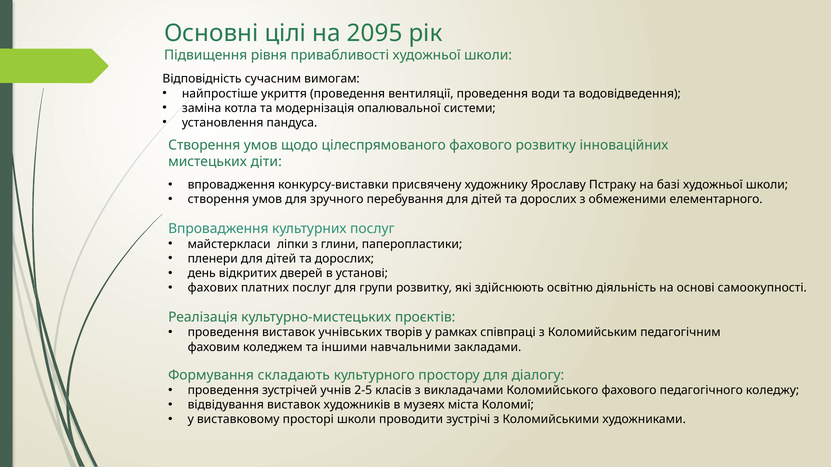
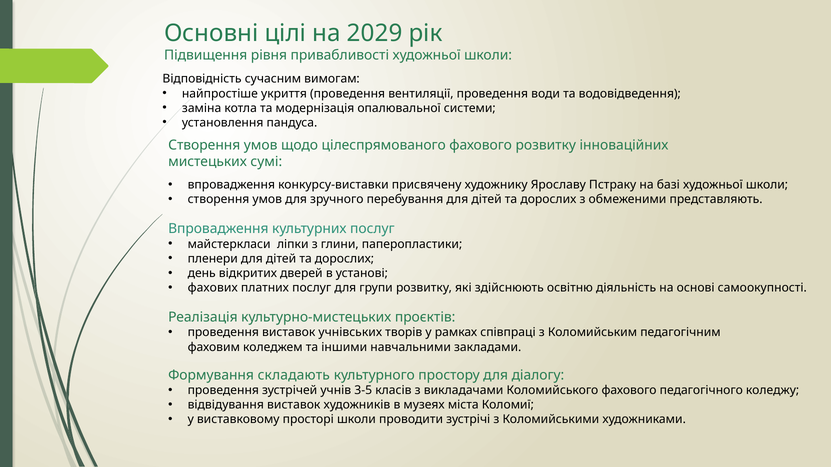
2095: 2095 -> 2029
діти: діти -> сумі
елементарного: елементарного -> представляють
2-5: 2-5 -> 3-5
